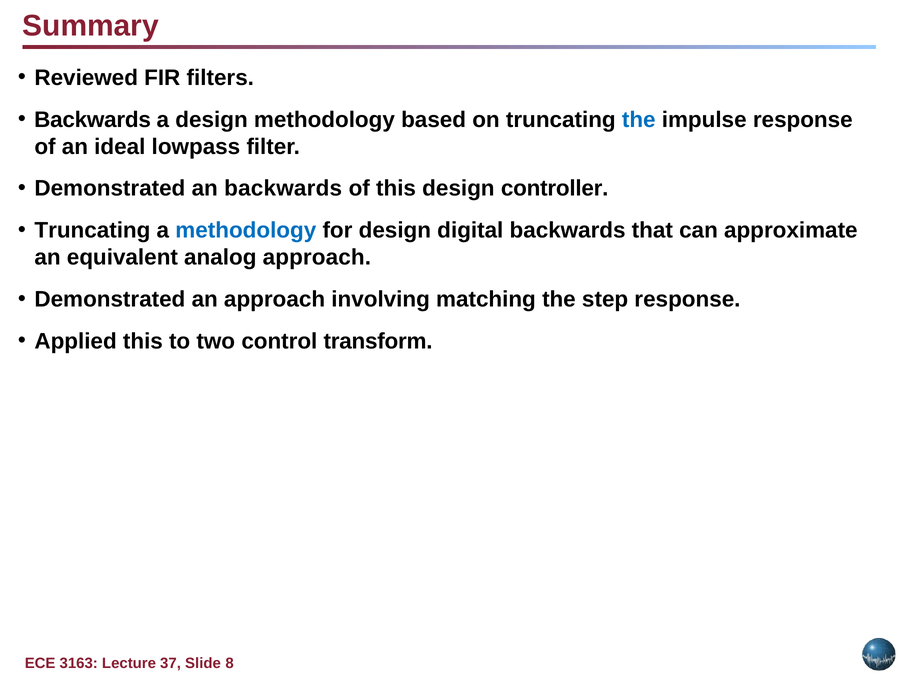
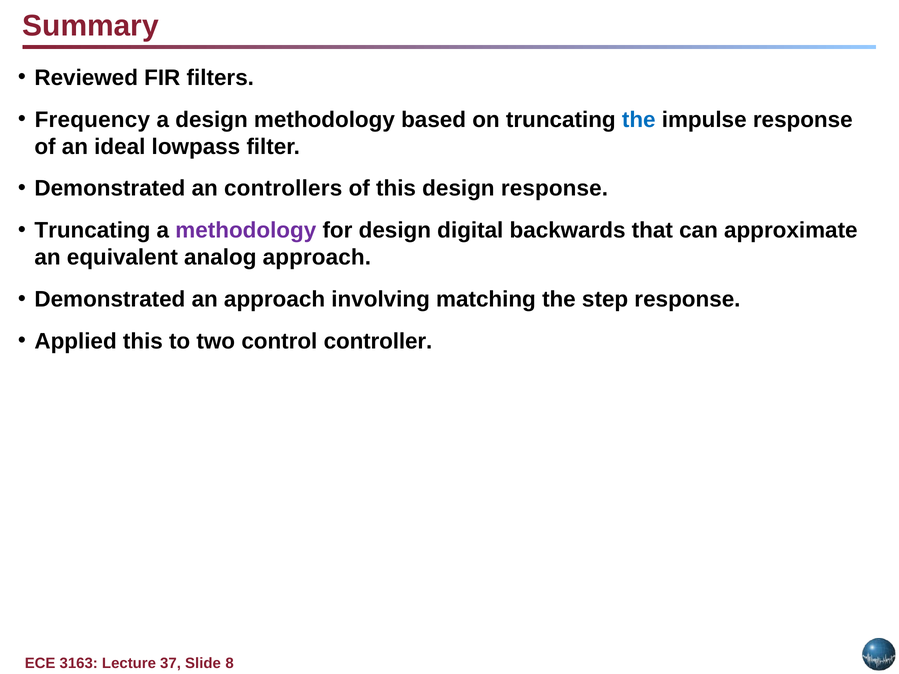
Backwards at (93, 120): Backwards -> Frequency
an backwards: backwards -> controllers
design controller: controller -> response
methodology at (246, 231) colour: blue -> purple
transform: transform -> controller
